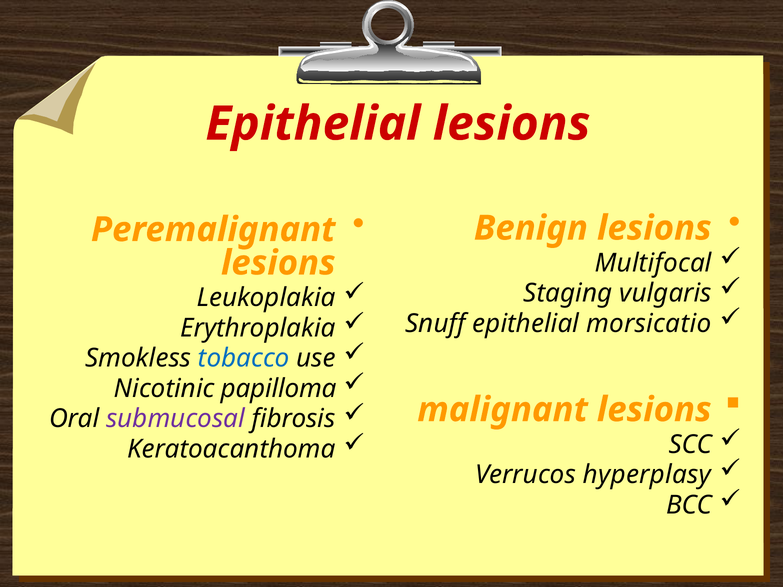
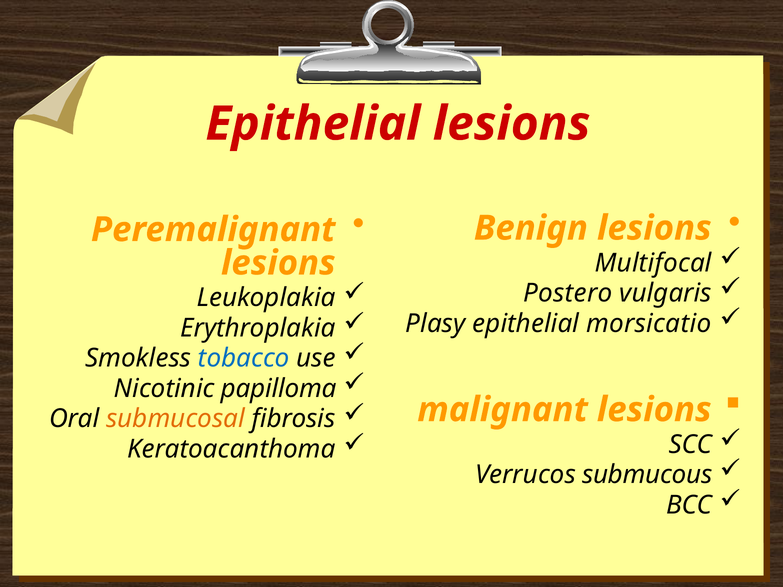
Staging: Staging -> Postero
Snuff: Snuff -> Plasy
submucosal colour: purple -> orange
hyperplasy: hyperplasy -> submucous
